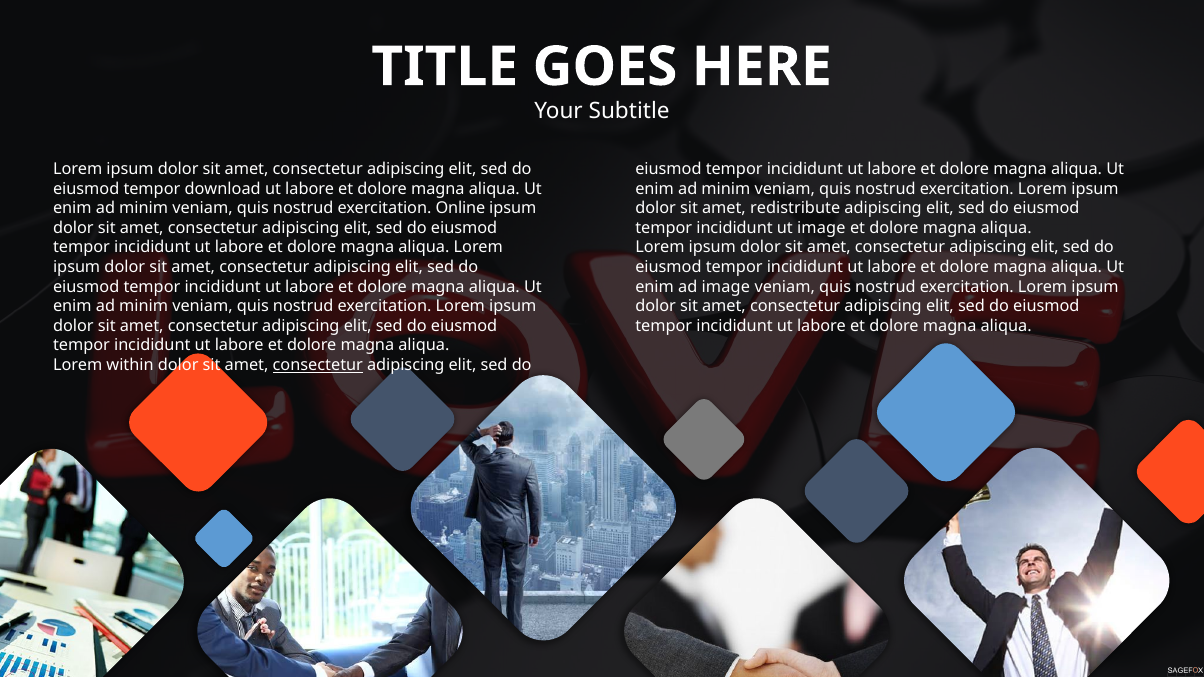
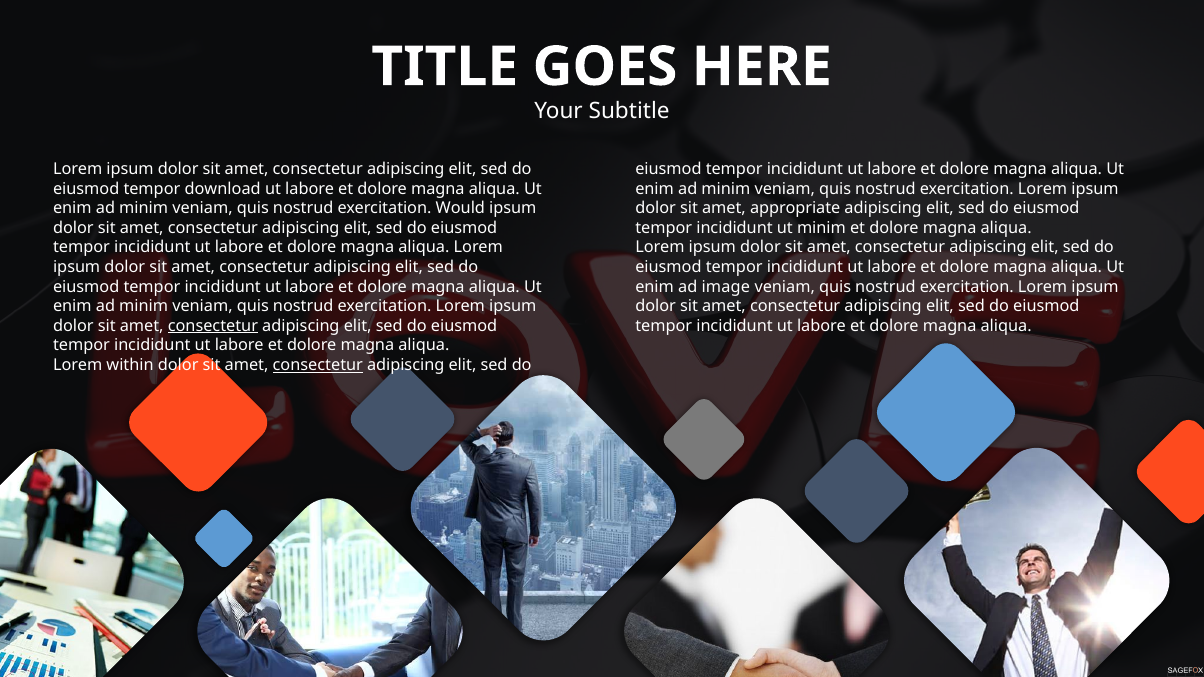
Online: Online -> Would
redistribute: redistribute -> appropriate
ut image: image -> minim
consectetur at (213, 326) underline: none -> present
